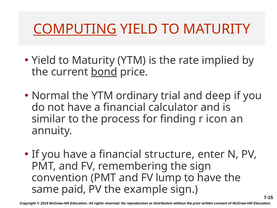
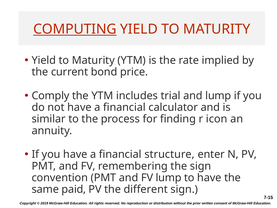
bond underline: present -> none
Normal: Normal -> Comply
ordinary: ordinary -> includes
and deep: deep -> lump
example: example -> different
